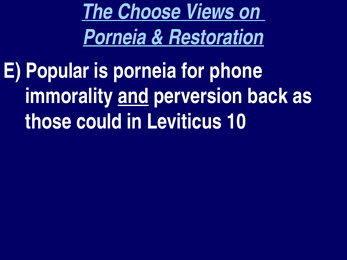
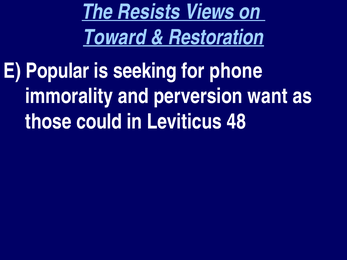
Choose: Choose -> Resists
Porneia at (115, 37): Porneia -> Toward
is porneia: porneia -> seeking
and underline: present -> none
back: back -> want
10: 10 -> 48
